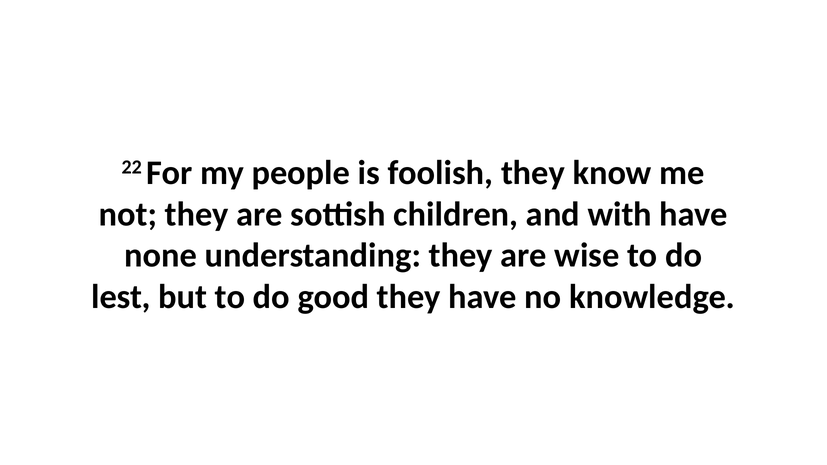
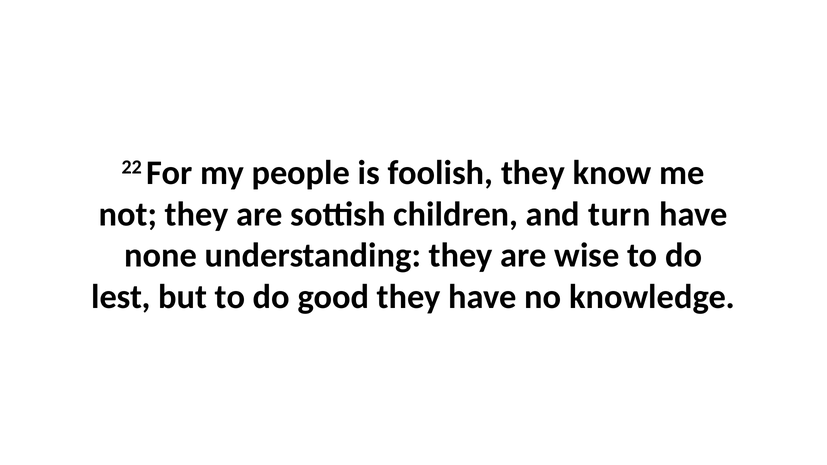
with: with -> turn
